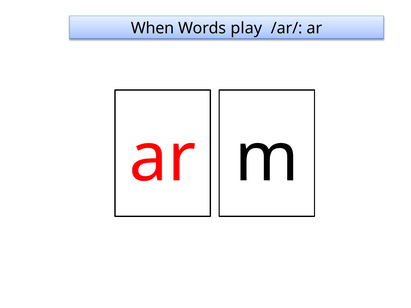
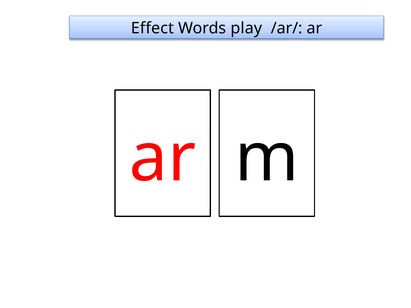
When: When -> Effect
